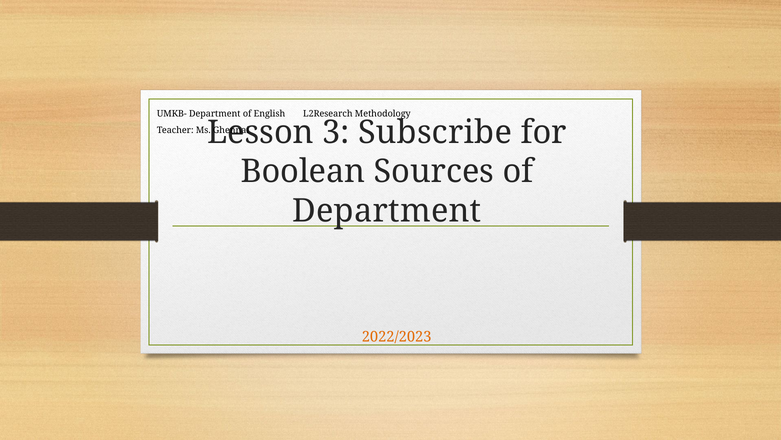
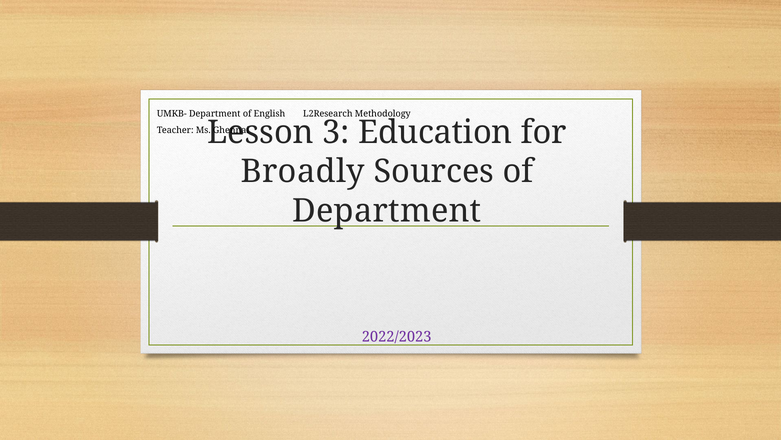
Subscribe: Subscribe -> Education
Boolean: Boolean -> Broadly
2022/2023 colour: orange -> purple
